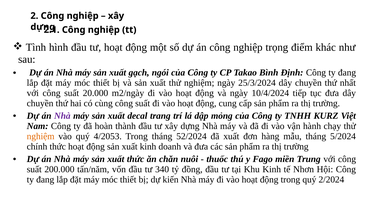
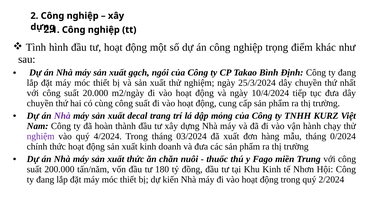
nghiệm at (41, 136) colour: orange -> purple
4/2053: 4/2053 -> 4/2024
52/2024: 52/2024 -> 03/2024
5/2024: 5/2024 -> 0/2024
340: 340 -> 180
